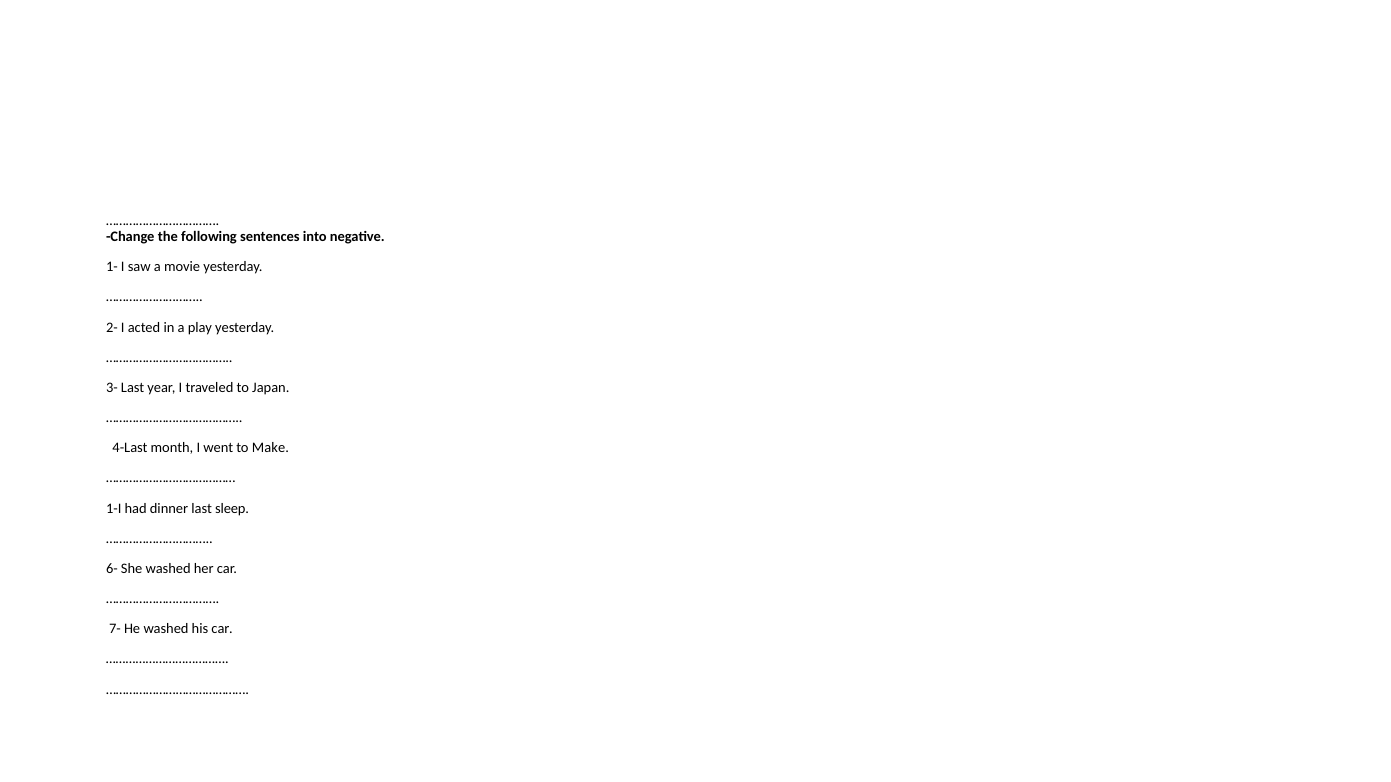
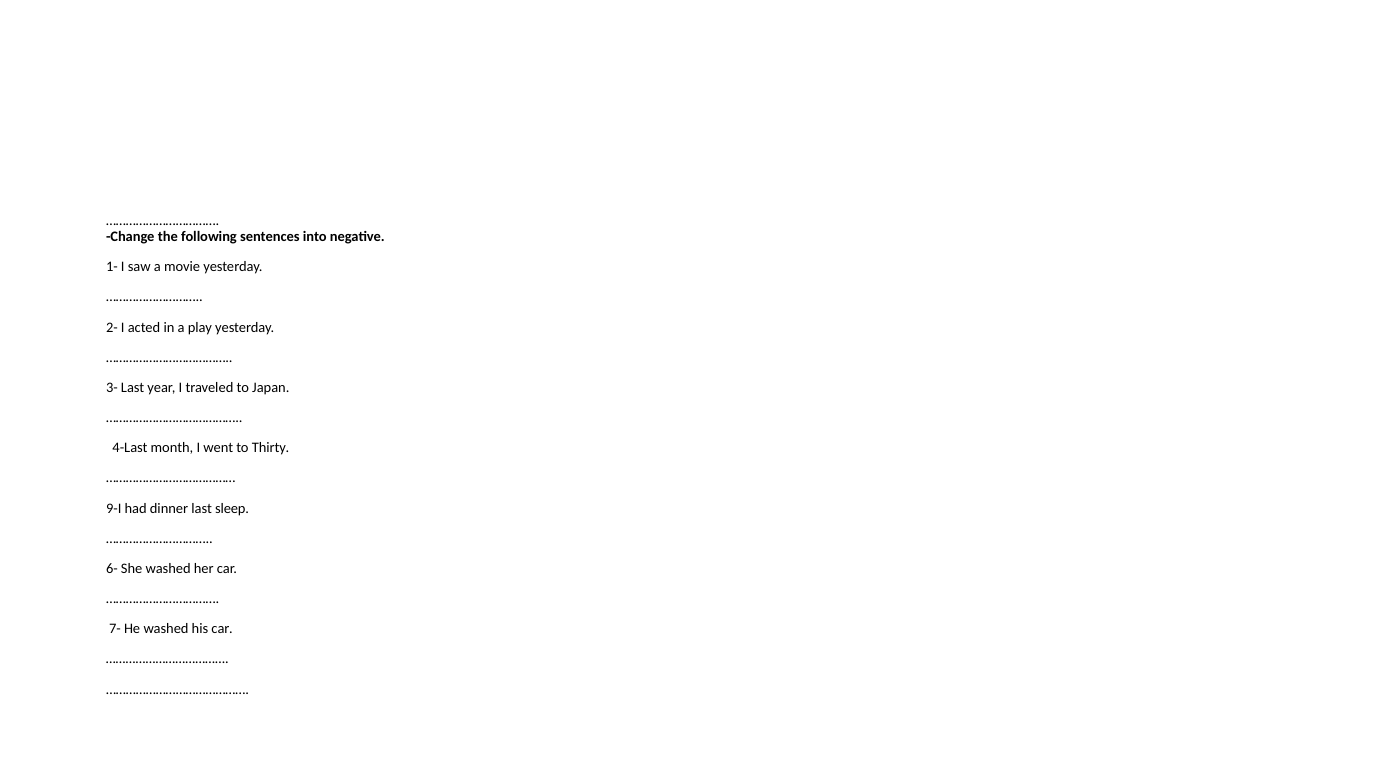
Make: Make -> Thirty
1-I: 1-I -> 9-I
